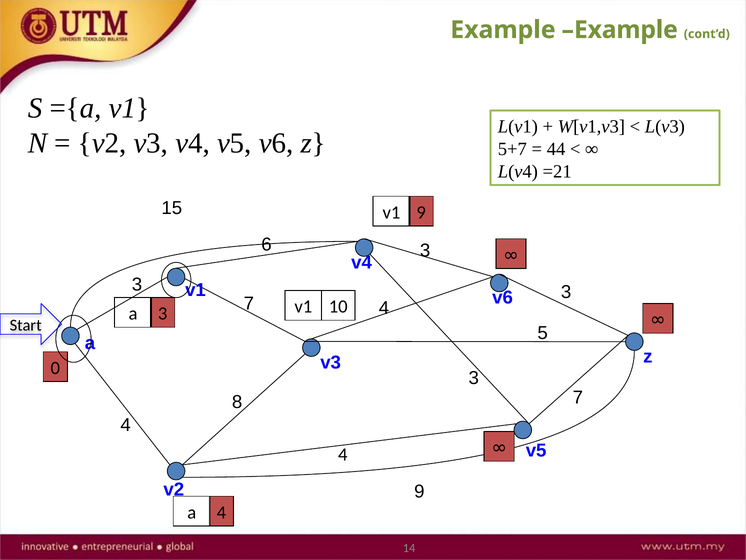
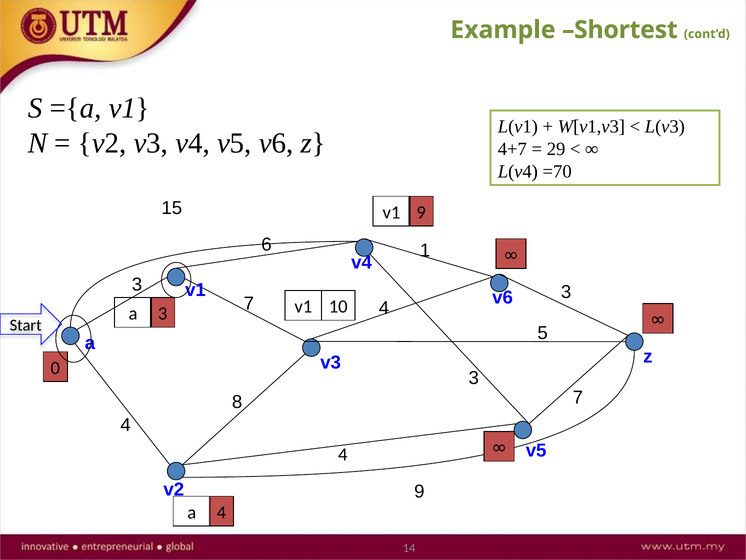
Example Example: Example -> Shortest
5+7: 5+7 -> 4+7
44: 44 -> 29
=21: =21 -> =70
6 3: 3 -> 1
